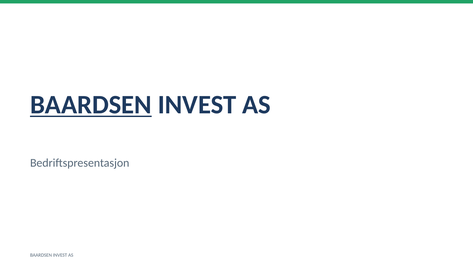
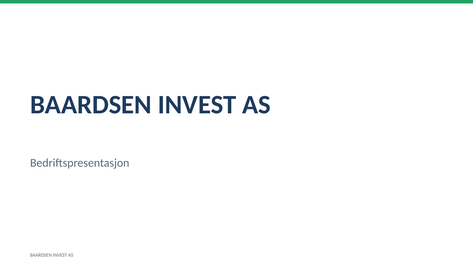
BAARDSEN at (91, 105) underline: present -> none
